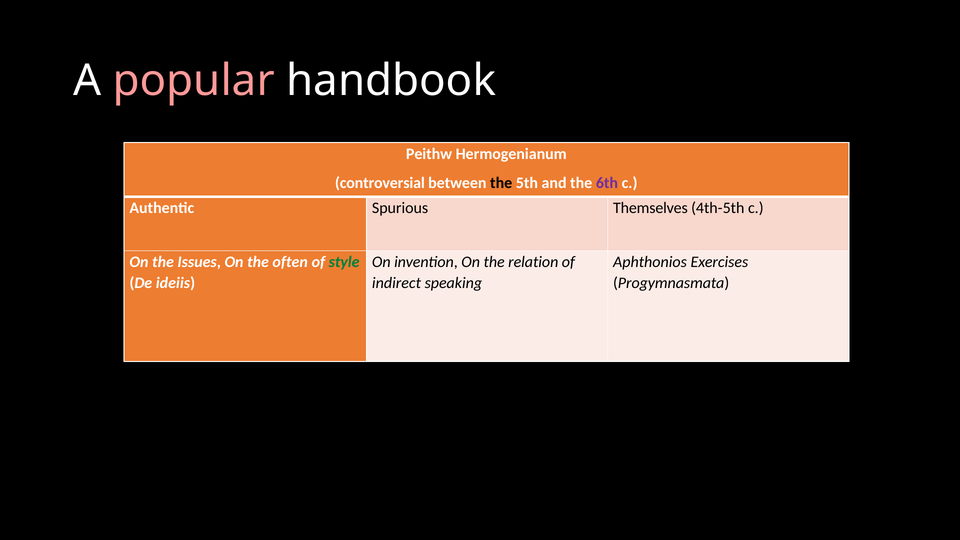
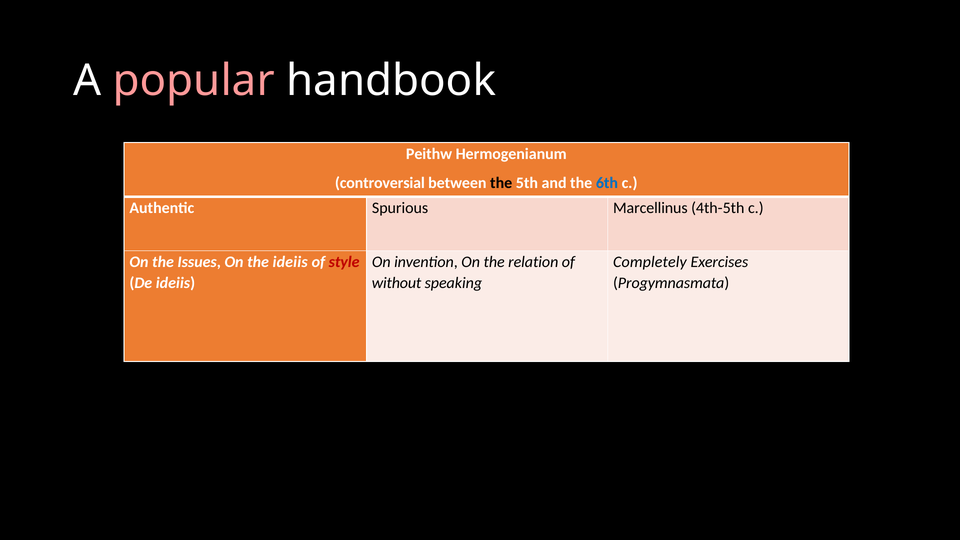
6th colour: purple -> blue
Themselves: Themselves -> Marcellinus
the often: often -> ideiis
style colour: green -> red
Aphthonios: Aphthonios -> Completely
indirect: indirect -> without
